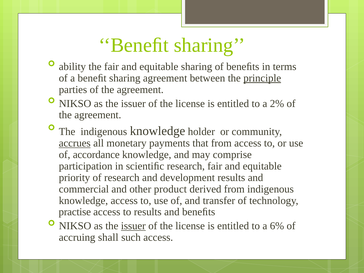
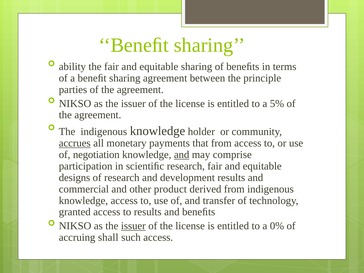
principle underline: present -> none
2%: 2% -> 5%
accordance: accordance -> negotiation
and at (182, 155) underline: none -> present
priority: priority -> designs
practise: practise -> granted
6%: 6% -> 0%
